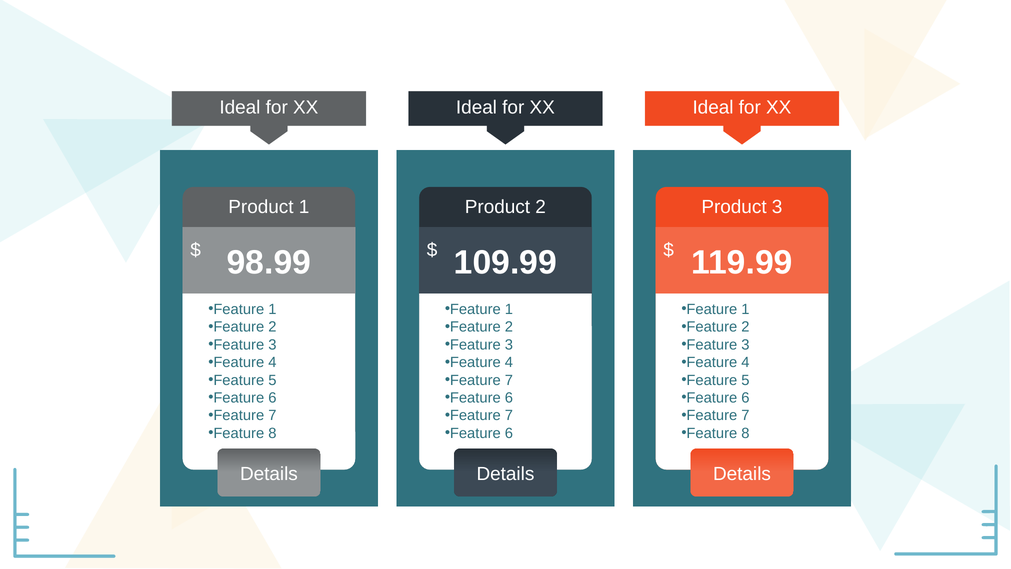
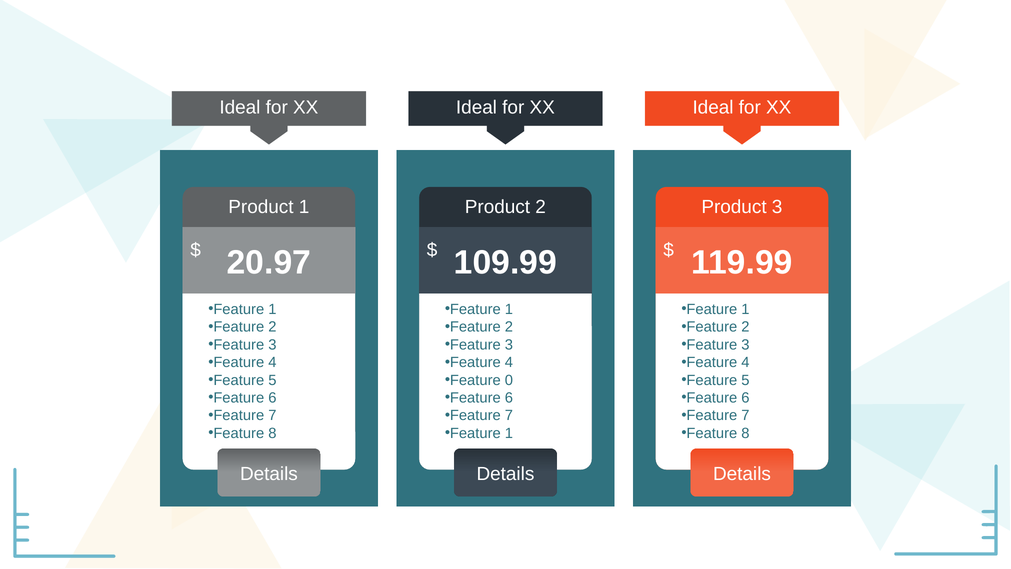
98.99: 98.99 -> 20.97
7 at (509, 380): 7 -> 0
6 at (509, 433): 6 -> 1
